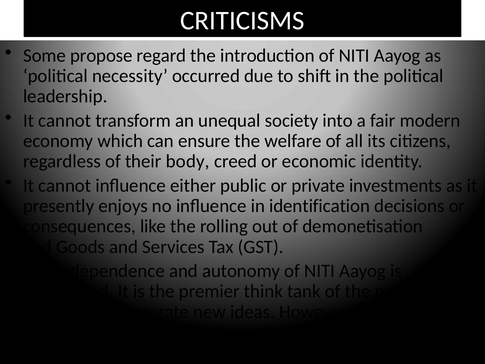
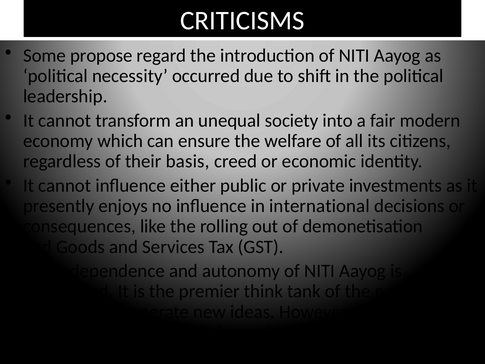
body: body -> basis
identification: identification -> international
